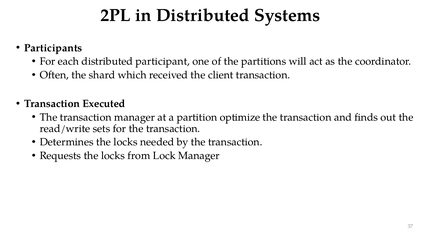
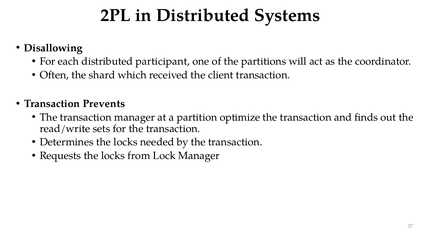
Participants: Participants -> Disallowing
Executed: Executed -> Prevents
